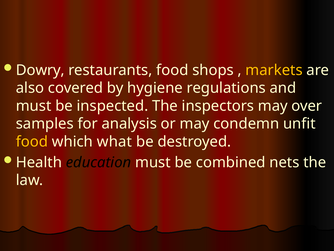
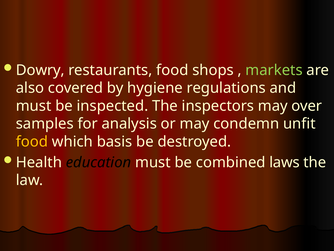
markets colour: yellow -> light green
what: what -> basis
nets: nets -> laws
